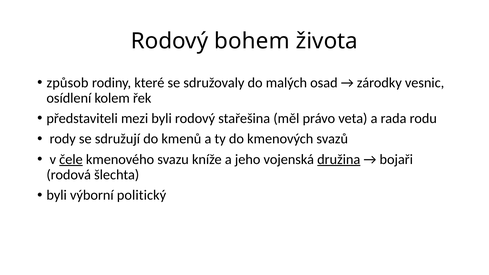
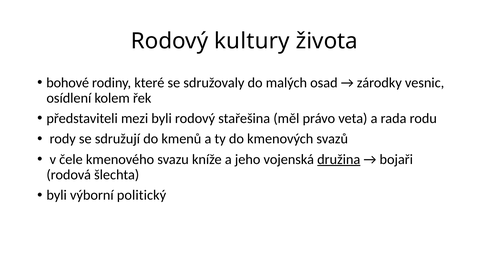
bohem: bohem -> kultury
způsob: způsob -> bohové
čele underline: present -> none
